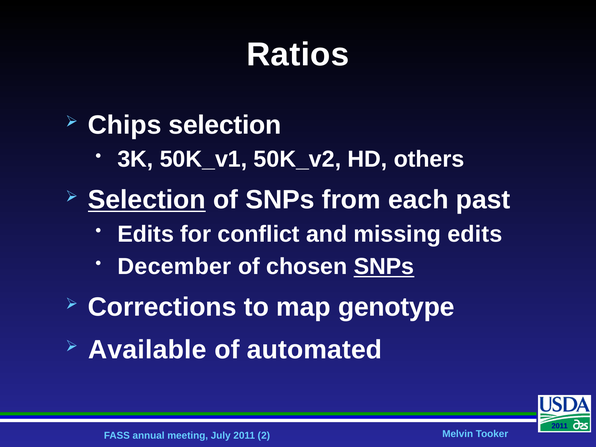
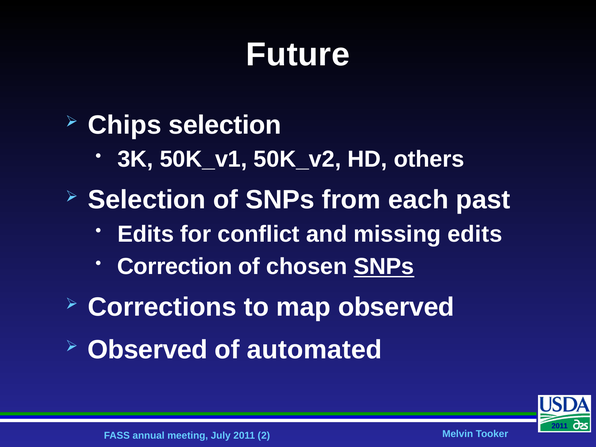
Ratios: Ratios -> Future
Selection at (147, 200) underline: present -> none
December: December -> Correction
map genotype: genotype -> observed
Available at (147, 350): Available -> Observed
